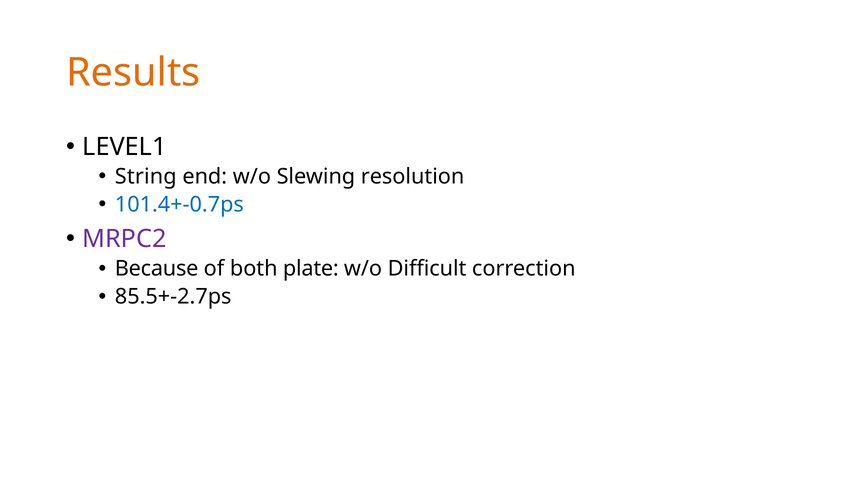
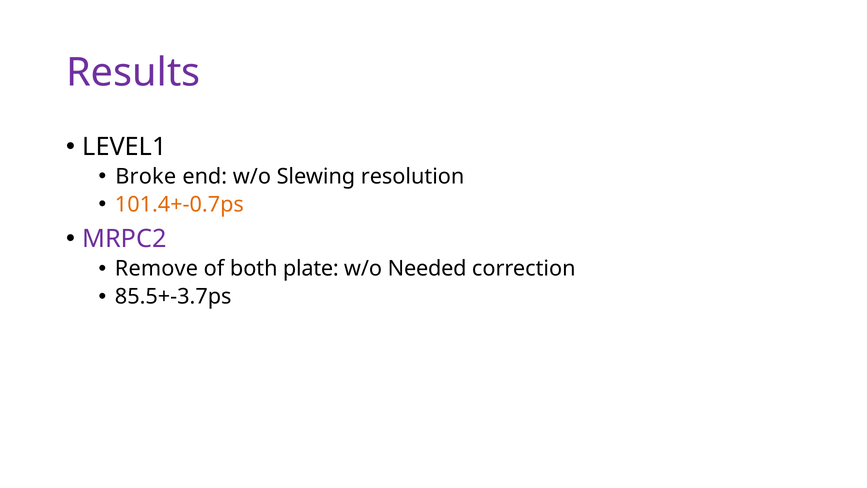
Results colour: orange -> purple
String: String -> Broke
101.4+-0.7ps colour: blue -> orange
Because: Because -> Remove
Difficult: Difficult -> Needed
85.5+-2.7ps: 85.5+-2.7ps -> 85.5+-3.7ps
